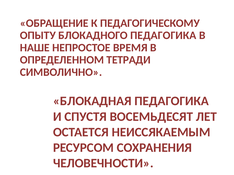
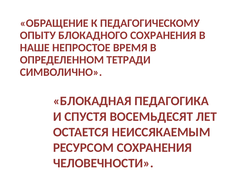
БЛОКАДНОГО ПЕДАГОГИКА: ПЕДАГОГИКА -> СОХРАНЕНИЯ
